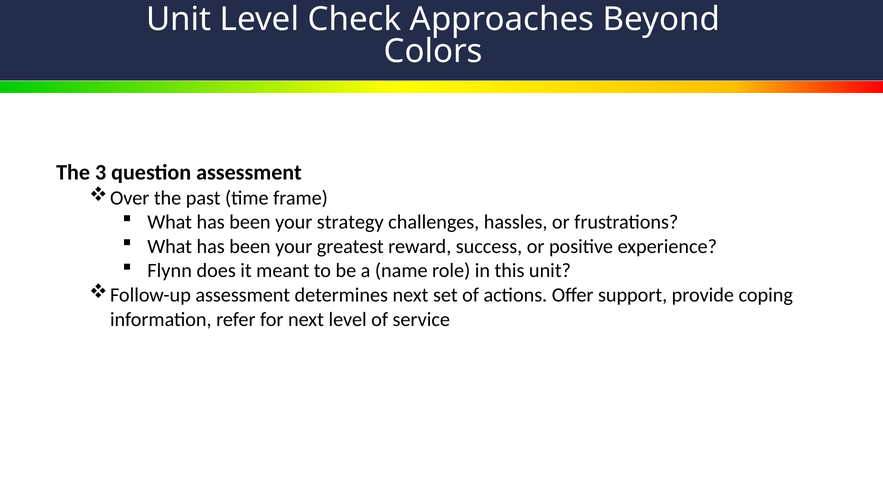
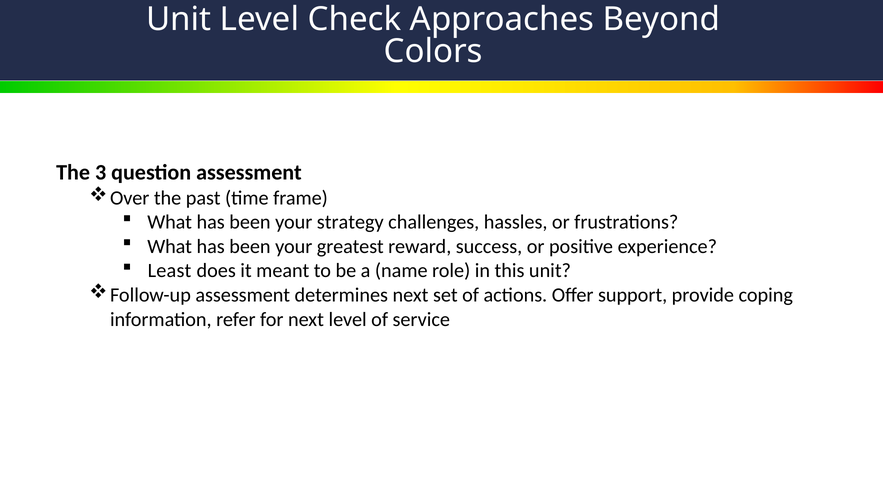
Flynn: Flynn -> Least
